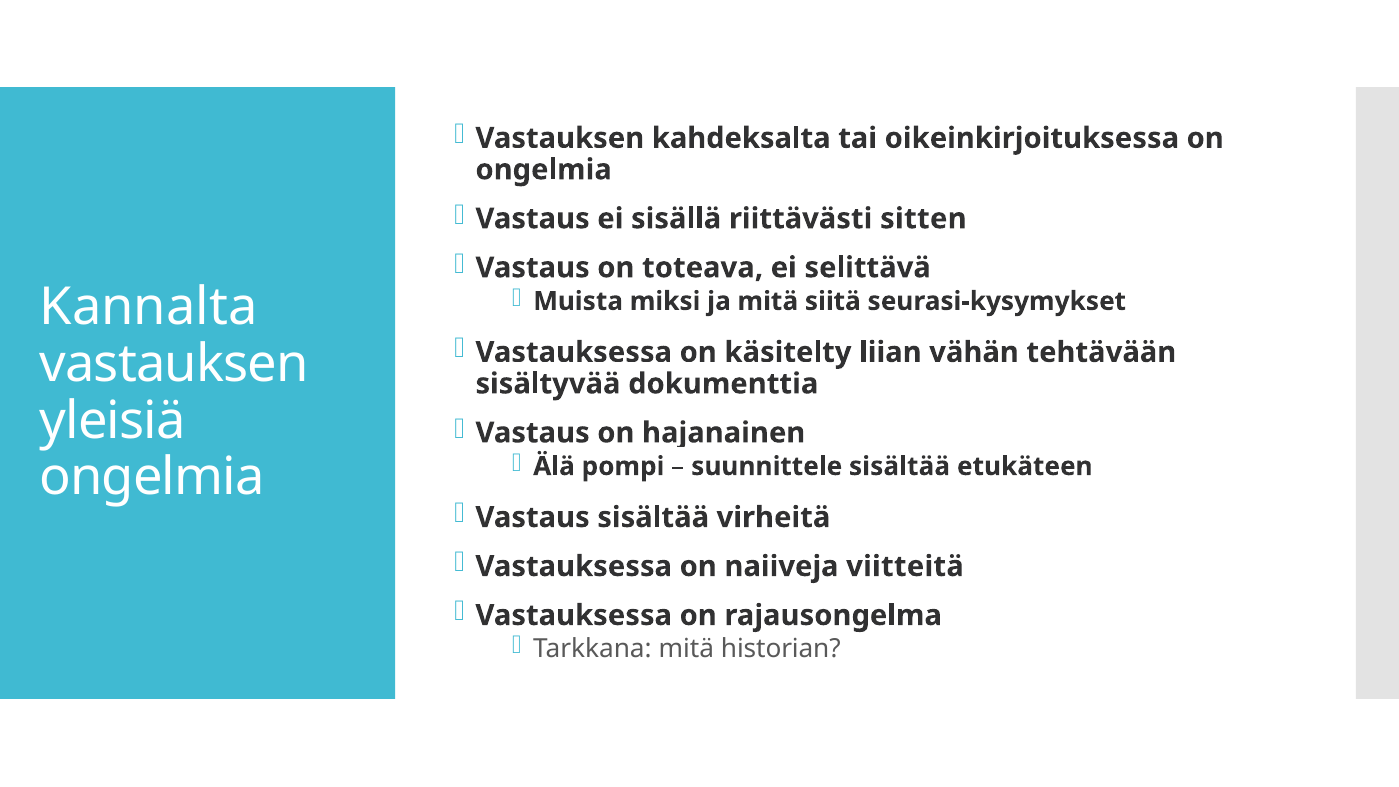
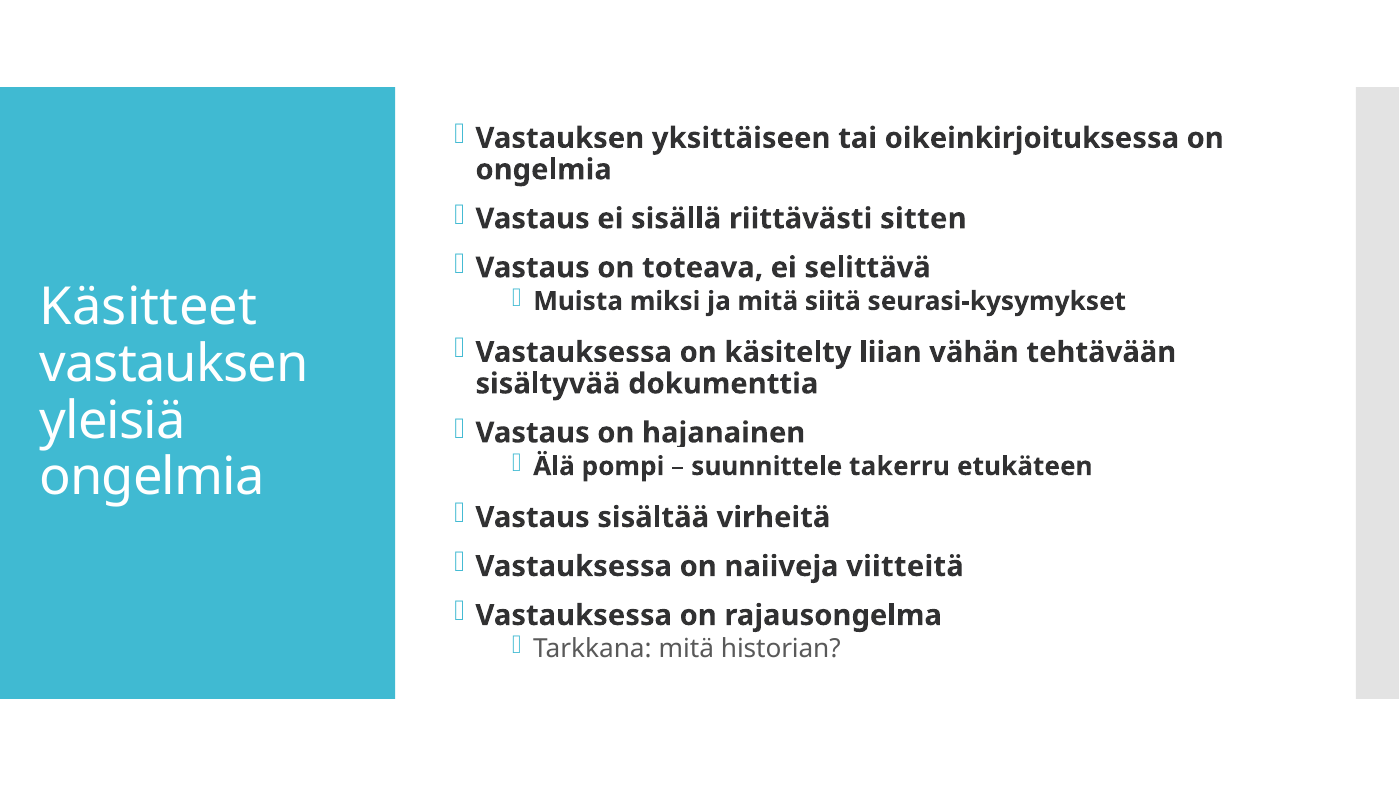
kahdeksalta: kahdeksalta -> yksittäiseen
Kannalta: Kannalta -> Käsitteet
suunnittele sisältää: sisältää -> takerru
